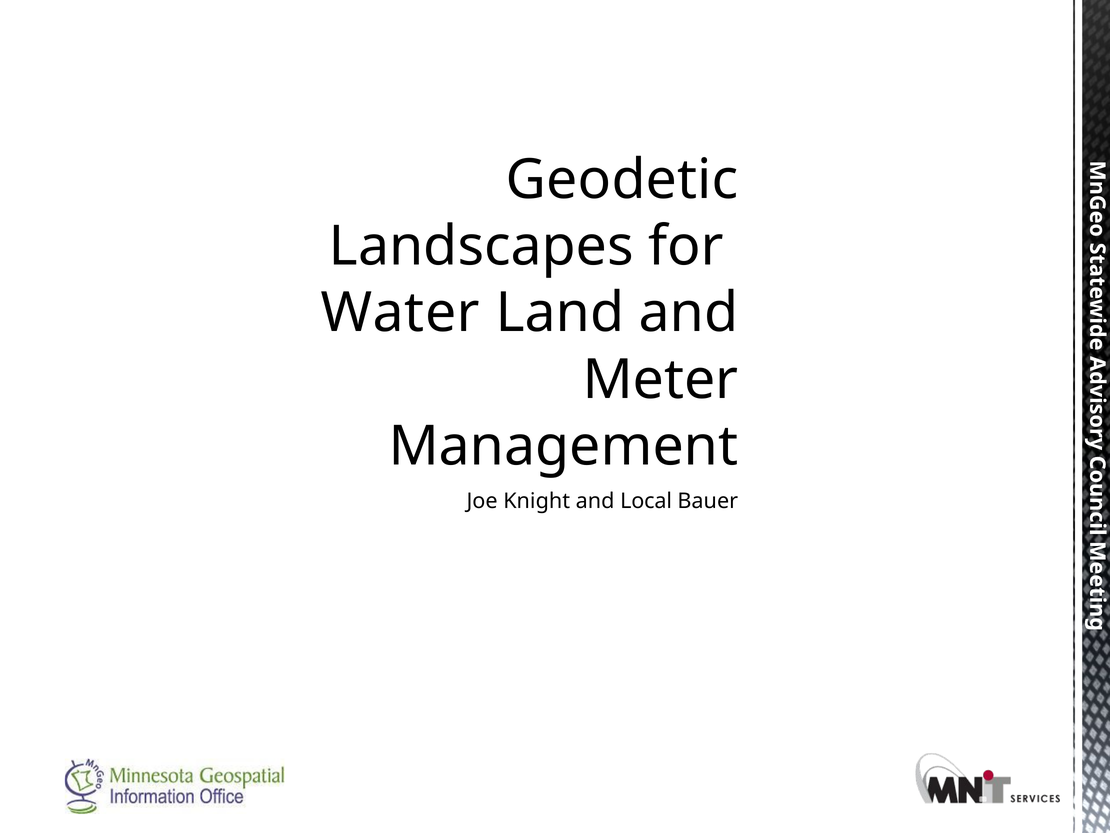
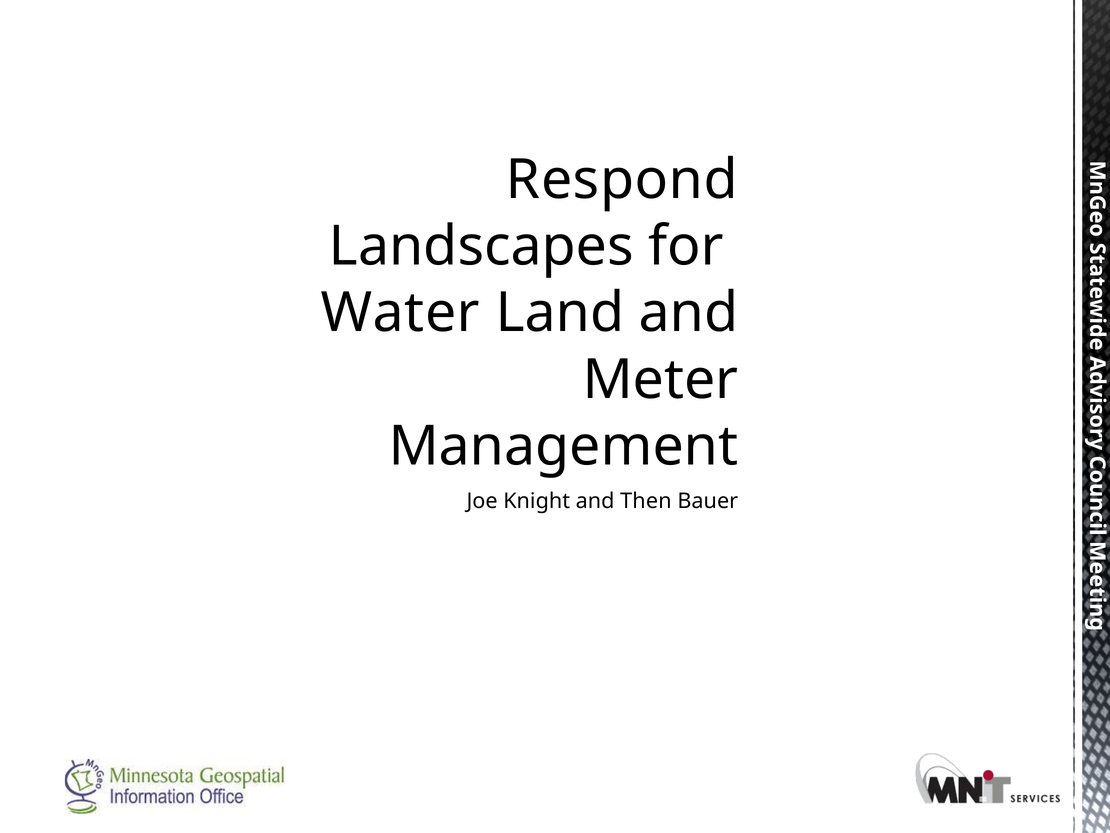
Geodetic: Geodetic -> Respond
Local: Local -> Then
